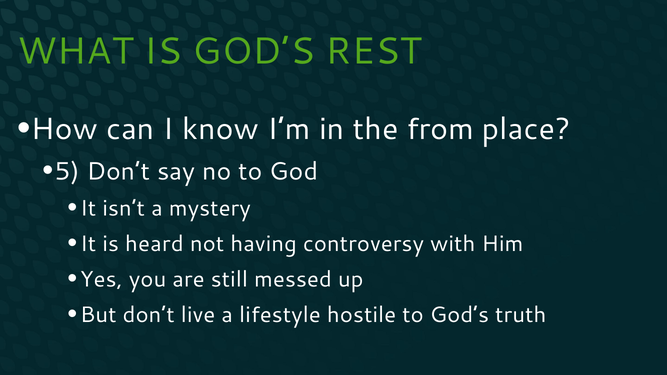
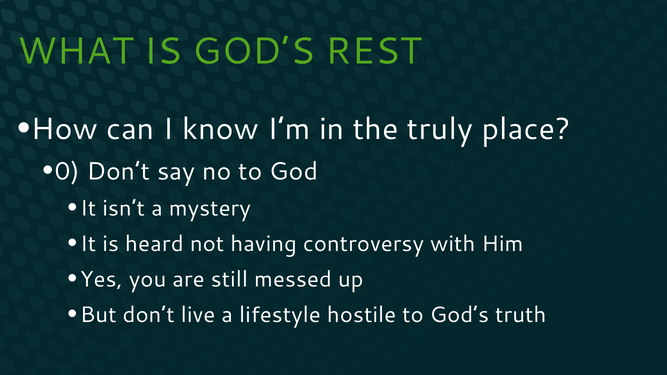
from: from -> truly
5: 5 -> 0
